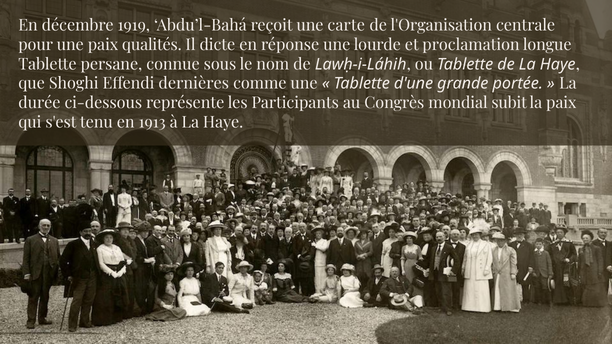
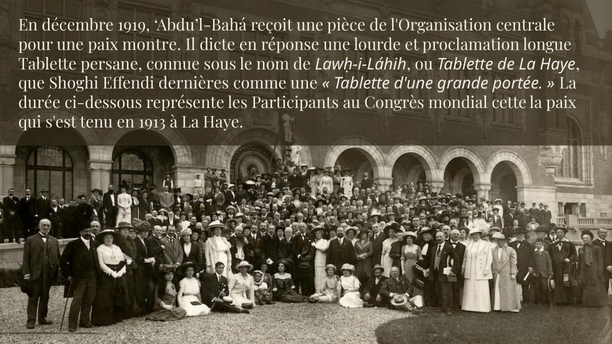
carte: carte -> pièce
qualités: qualités -> montre
subit: subit -> cette
